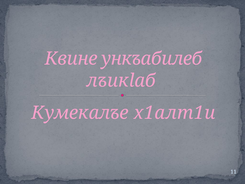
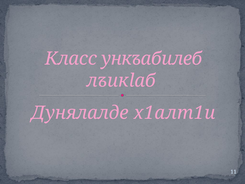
Квине: Квине -> Класс
Кумекалъе: Кумекалъе -> Дунялалде
